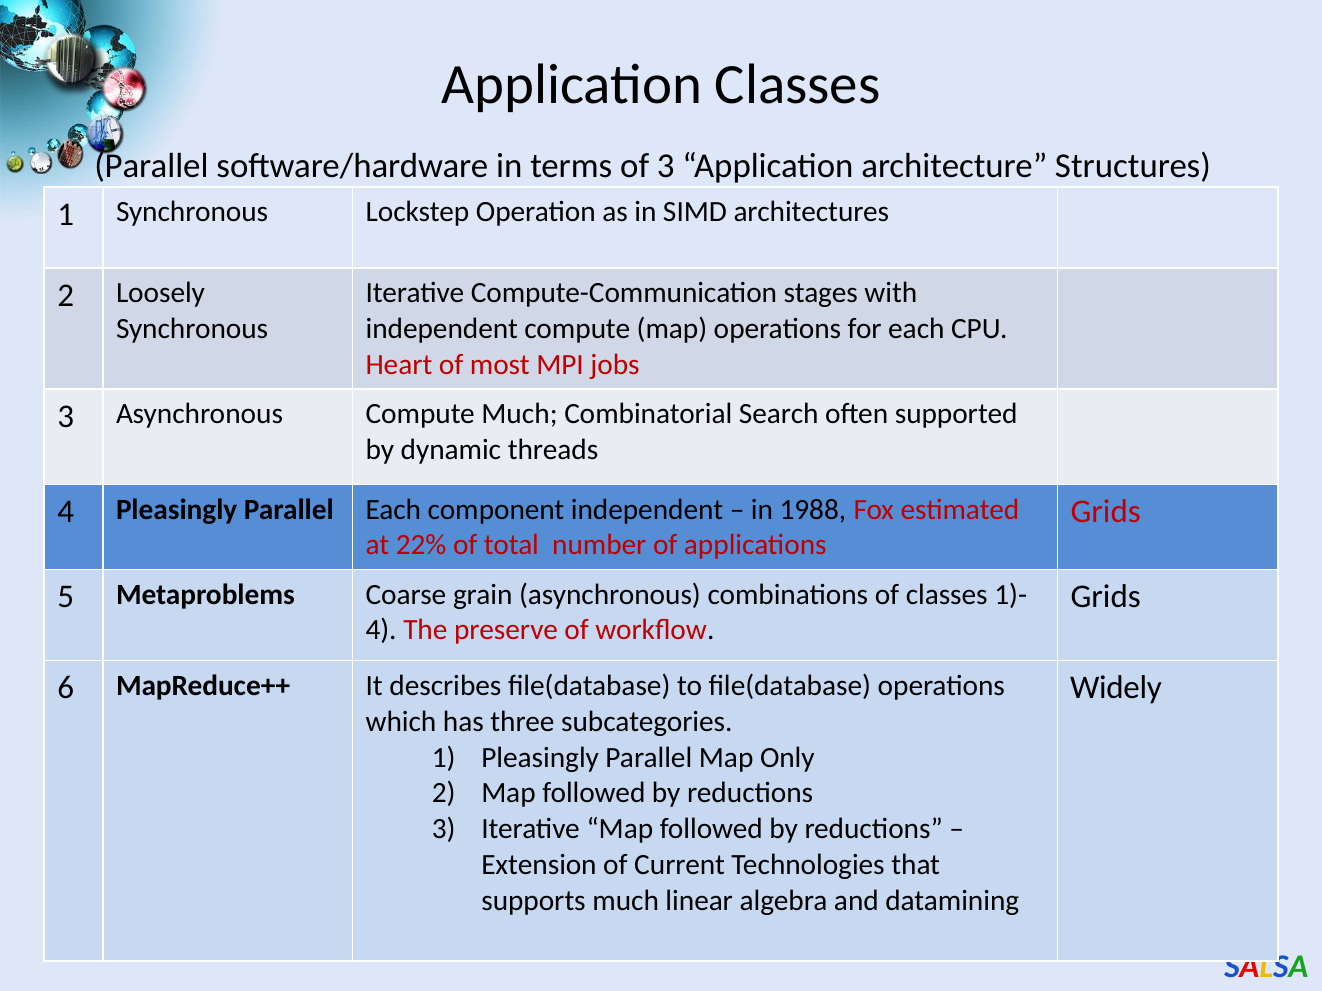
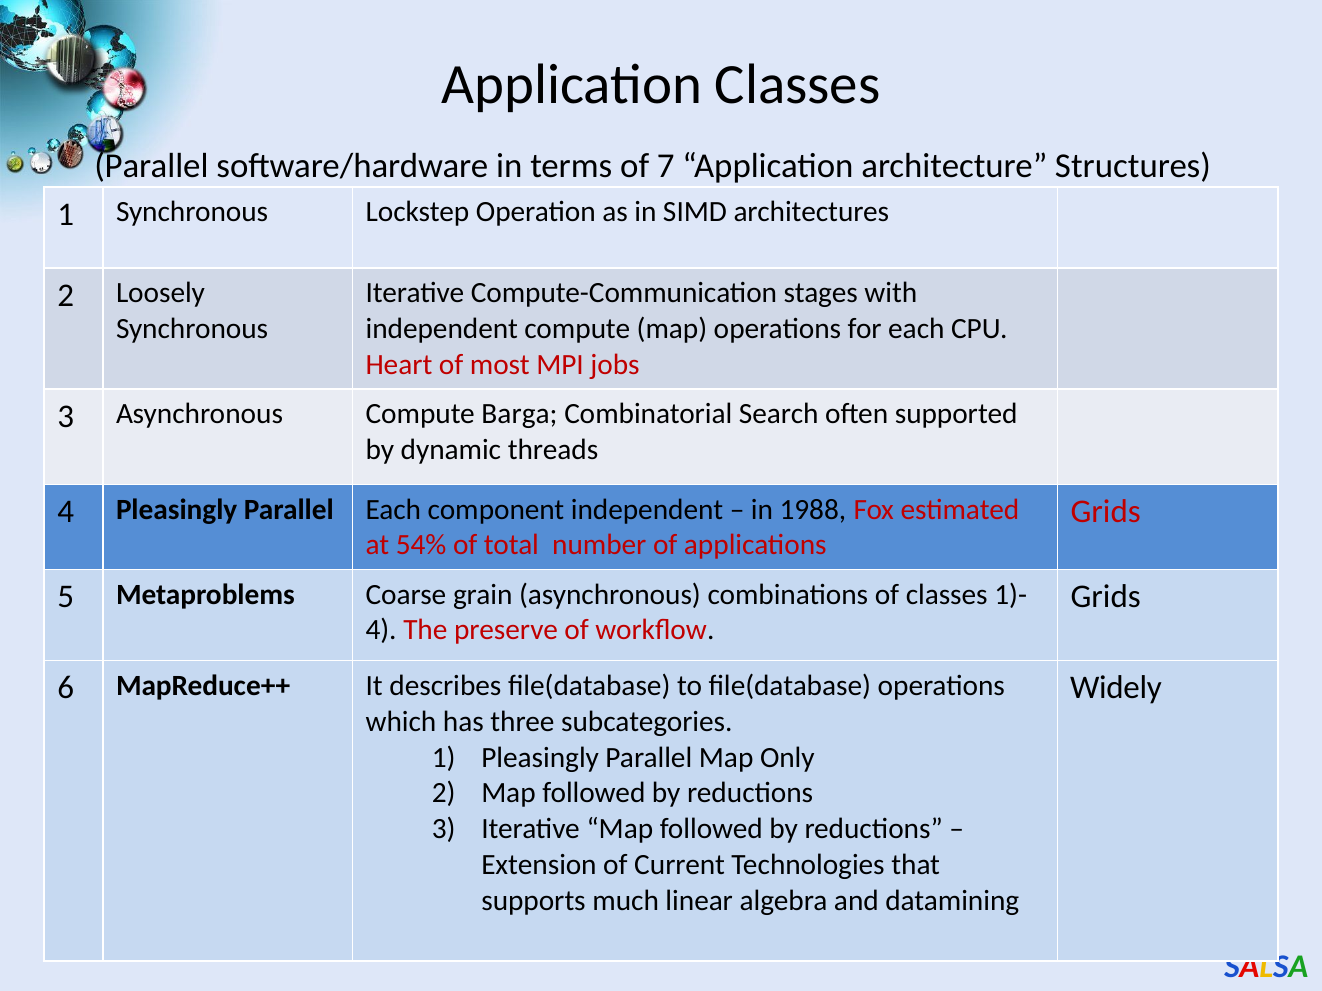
of 3: 3 -> 7
Compute Much: Much -> Barga
22%: 22% -> 54%
